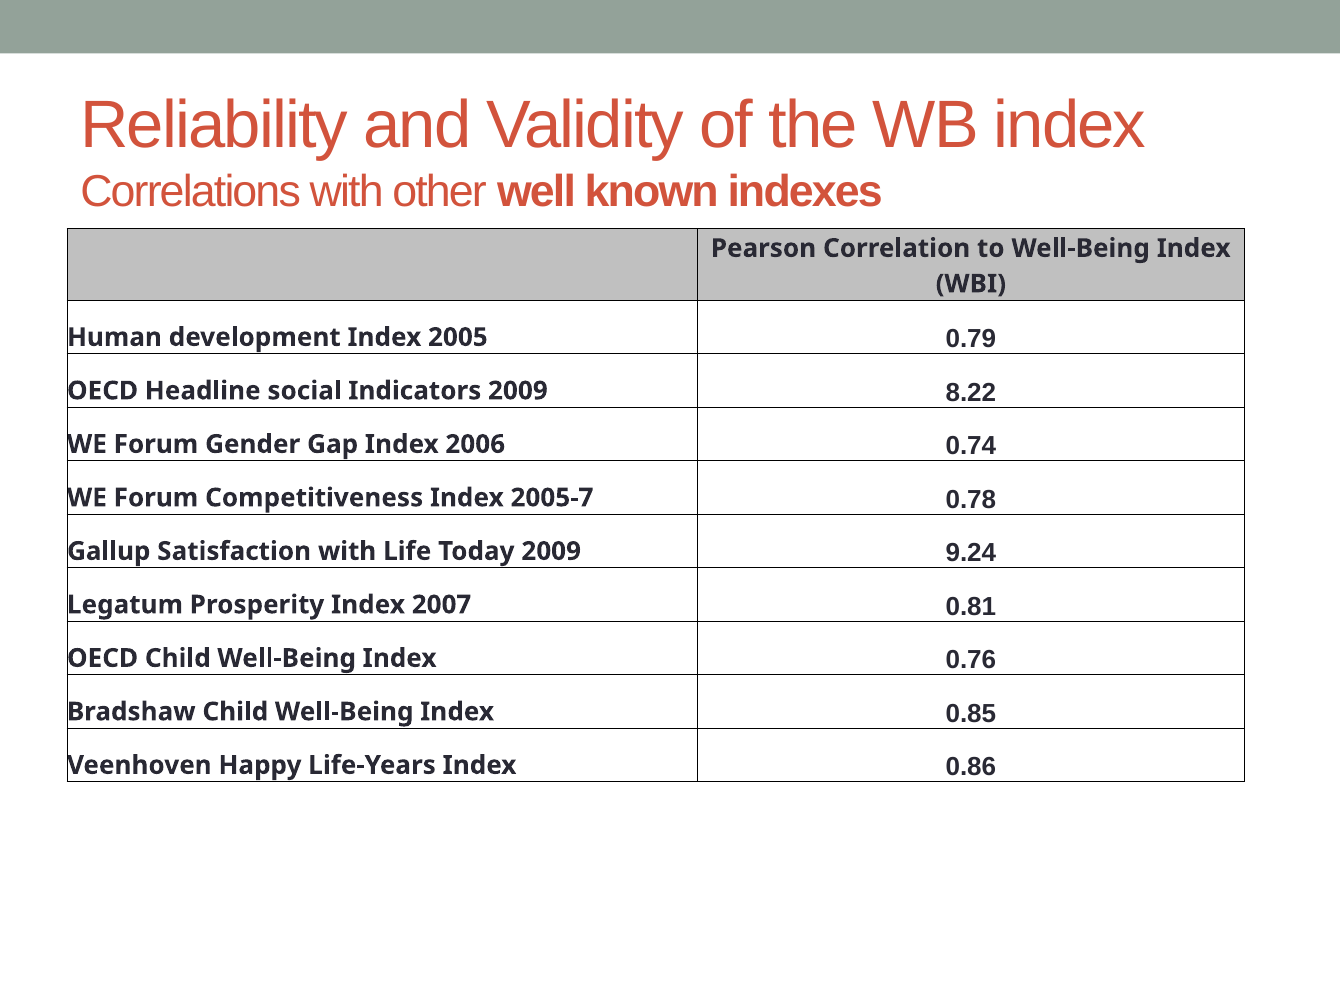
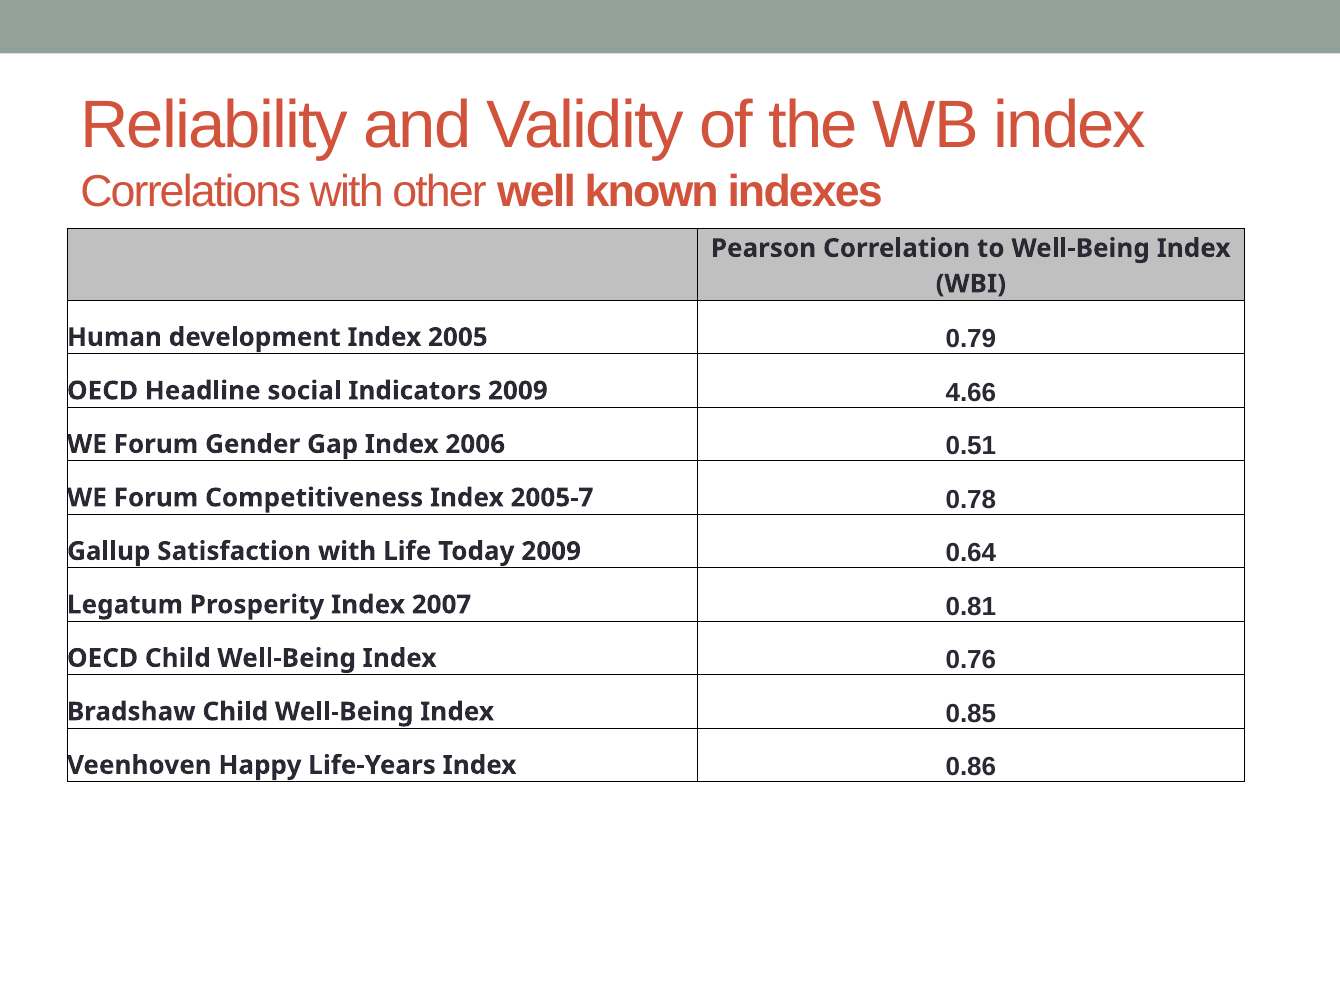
8.22: 8.22 -> 4.66
0.74: 0.74 -> 0.51
9.24: 9.24 -> 0.64
